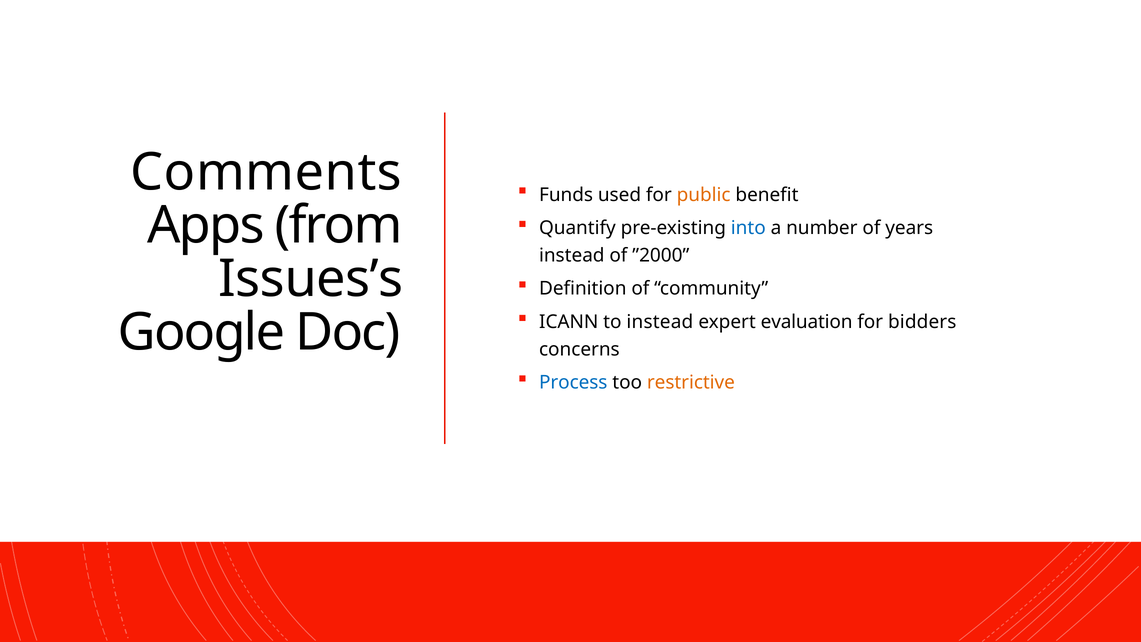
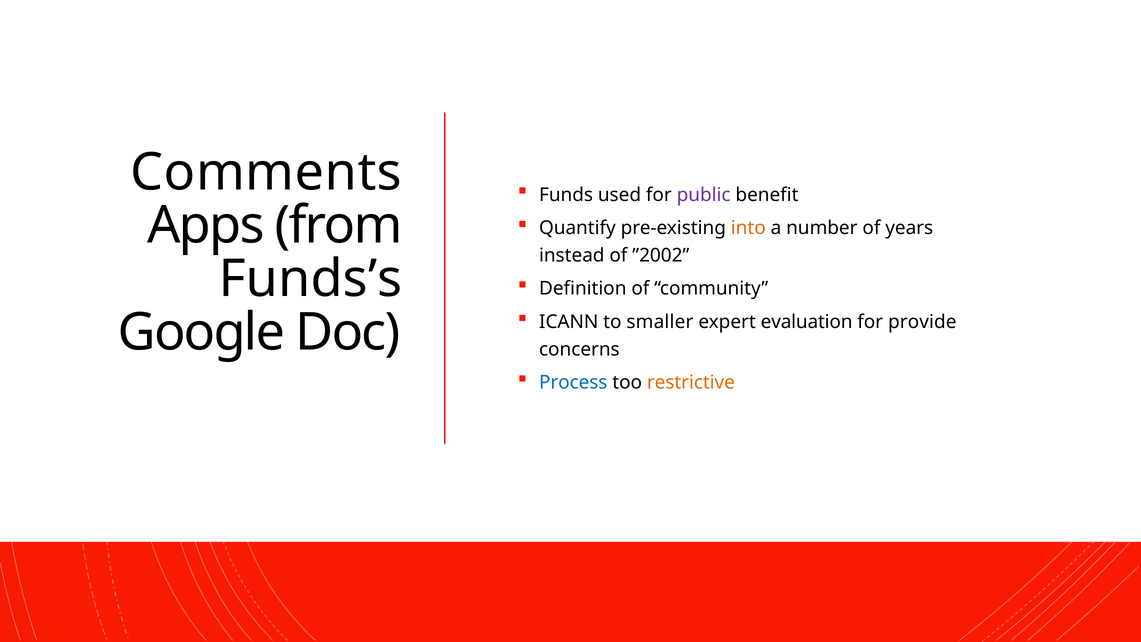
public colour: orange -> purple
into colour: blue -> orange
”2000: ”2000 -> ”2002
Issues’s: Issues’s -> Funds’s
to instead: instead -> smaller
bidders: bidders -> provide
